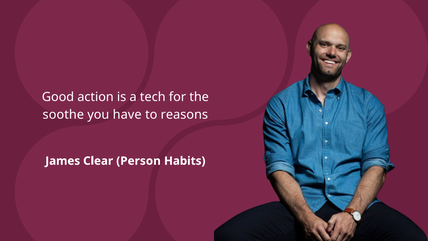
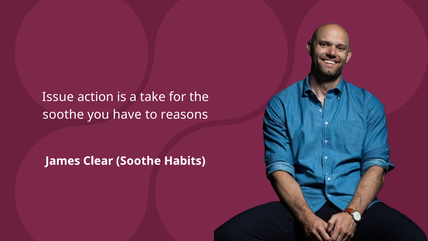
Good: Good -> Issue
tech: tech -> take
Clear Person: Person -> Soothe
